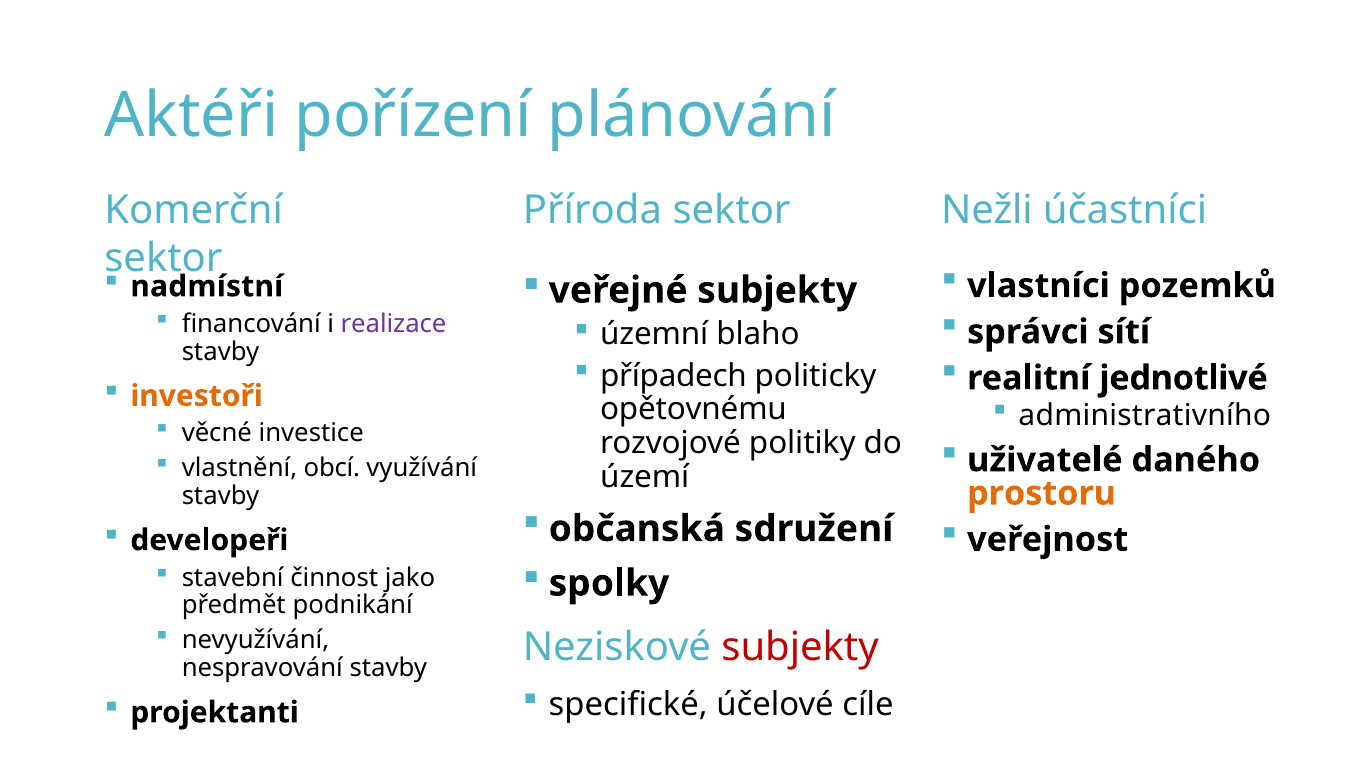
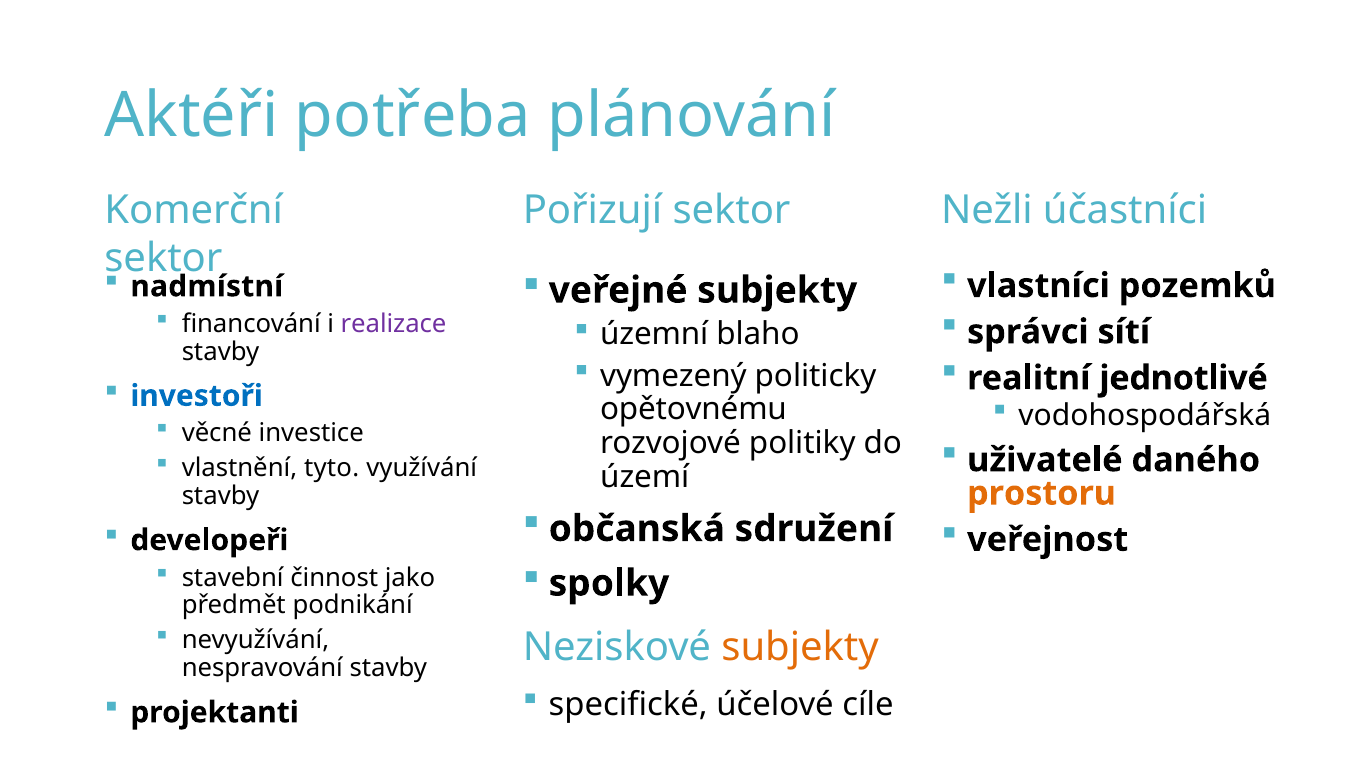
pořízení: pořízení -> potřeba
Příroda: Příroda -> Pořizují
případech: případech -> vymezený
investoři colour: orange -> blue
administrativního: administrativního -> vodohospodářská
obcí: obcí -> tyto
subjekty at (800, 647) colour: red -> orange
